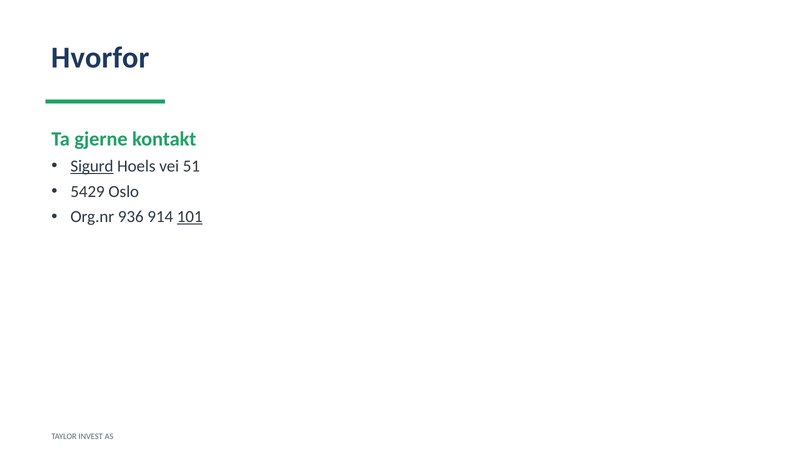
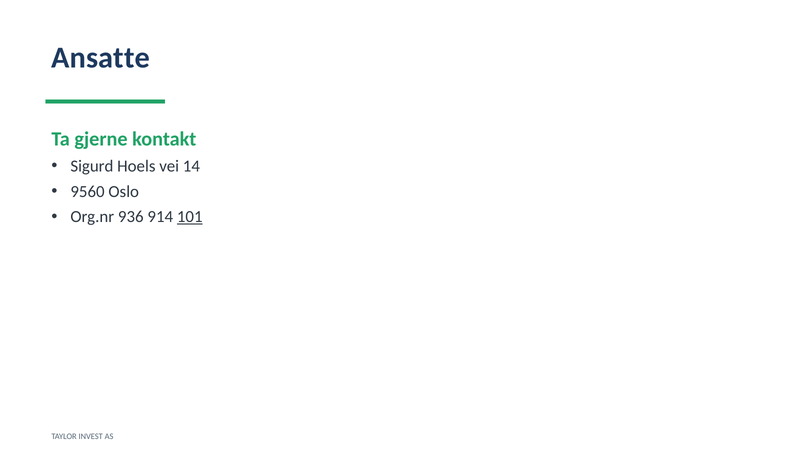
Hvorfor: Hvorfor -> Ansatte
Sigurd underline: present -> none
51: 51 -> 14
5429: 5429 -> 9560
